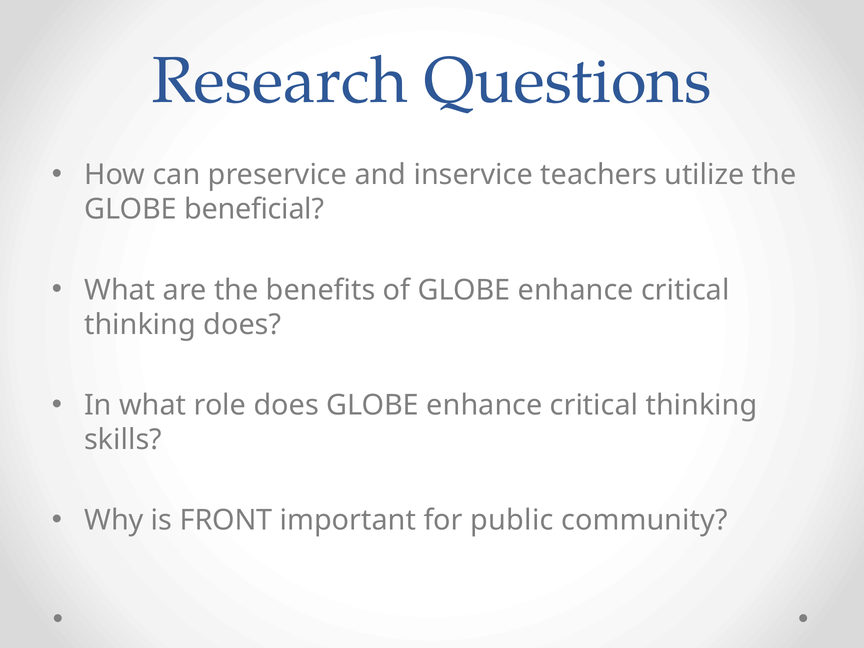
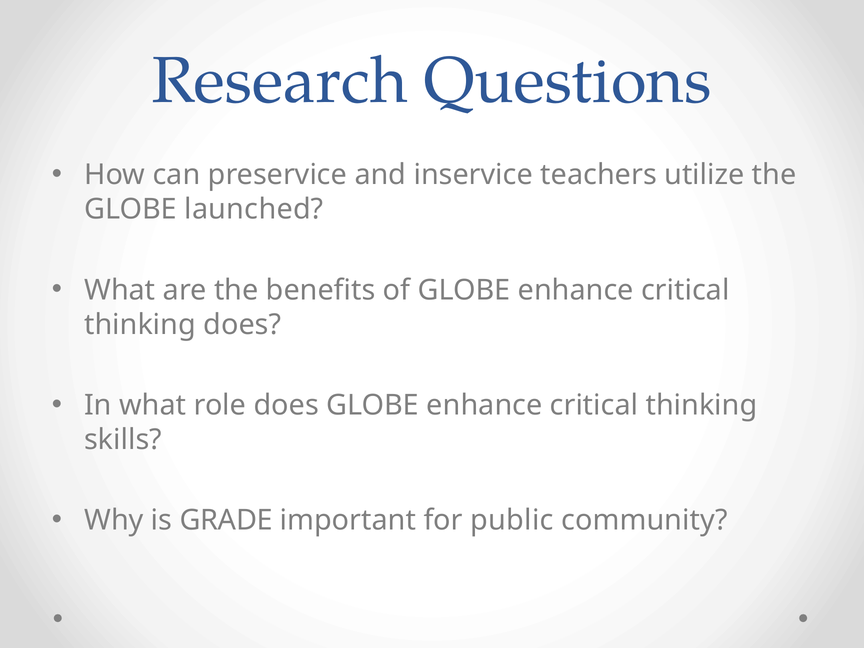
beneficial: beneficial -> launched
FRONT: FRONT -> GRADE
